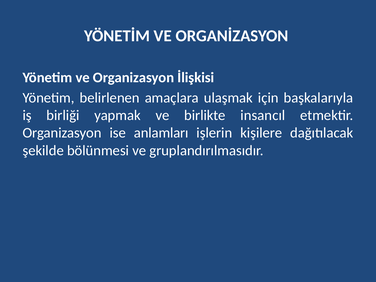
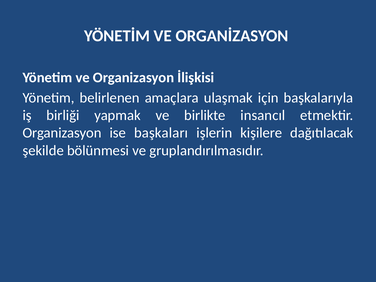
anlamları: anlamları -> başkaları
